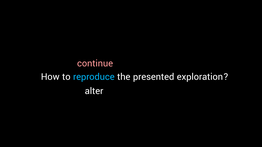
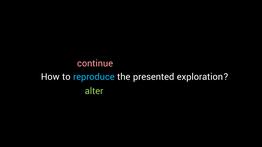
alter colour: white -> light green
